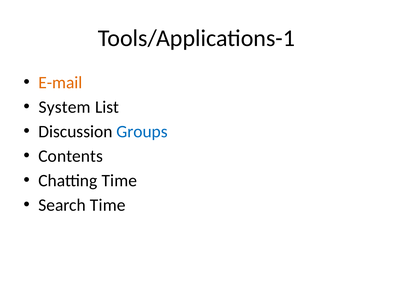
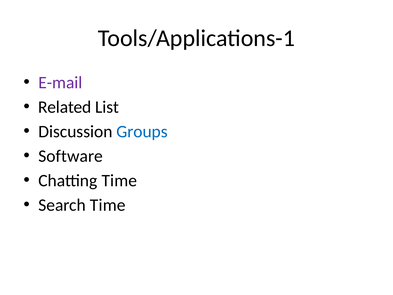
E-mail colour: orange -> purple
System: System -> Related
Contents: Contents -> Software
